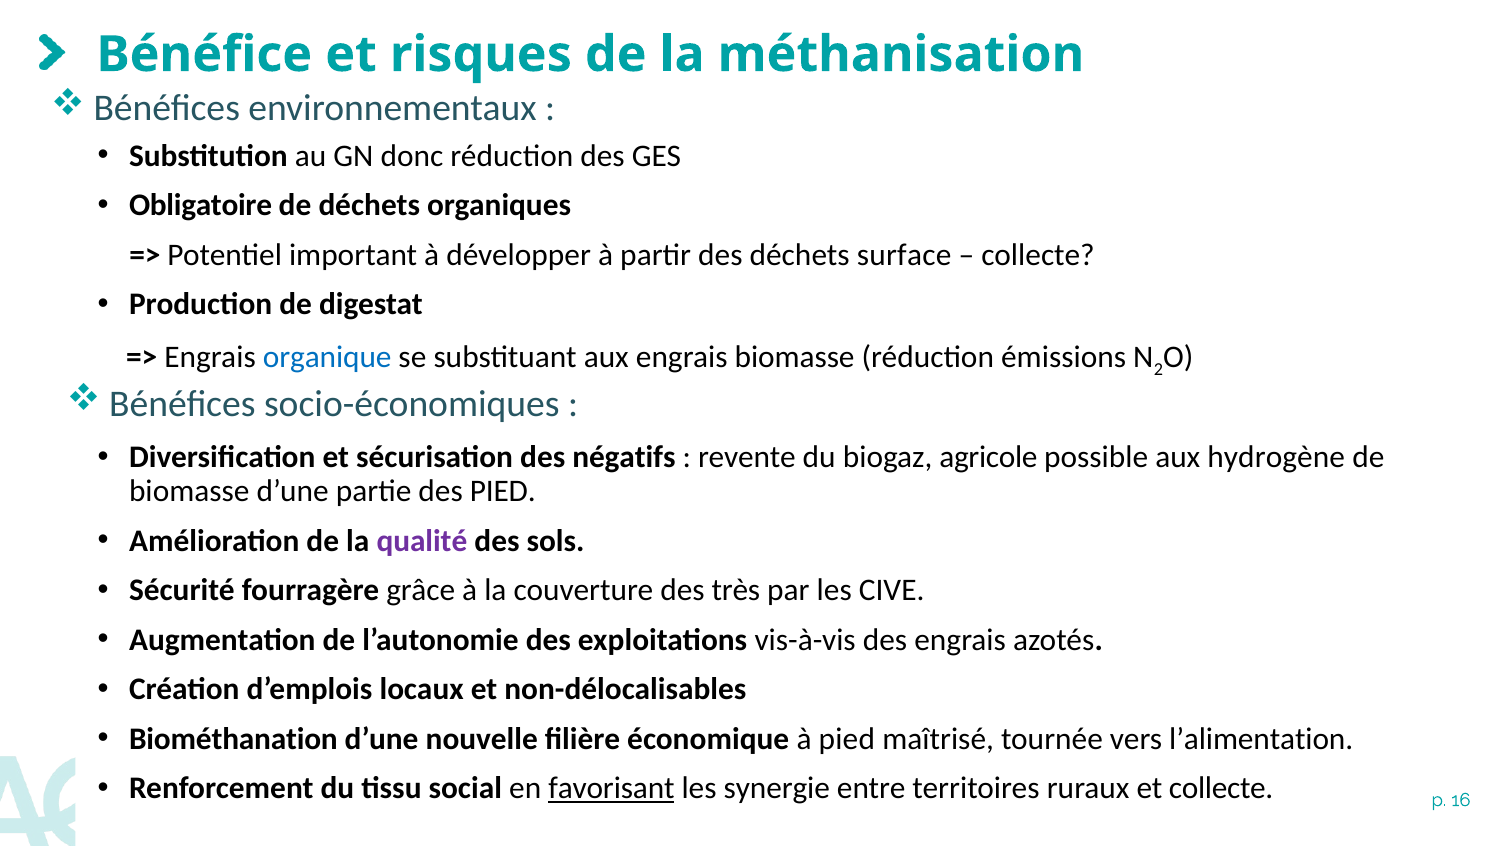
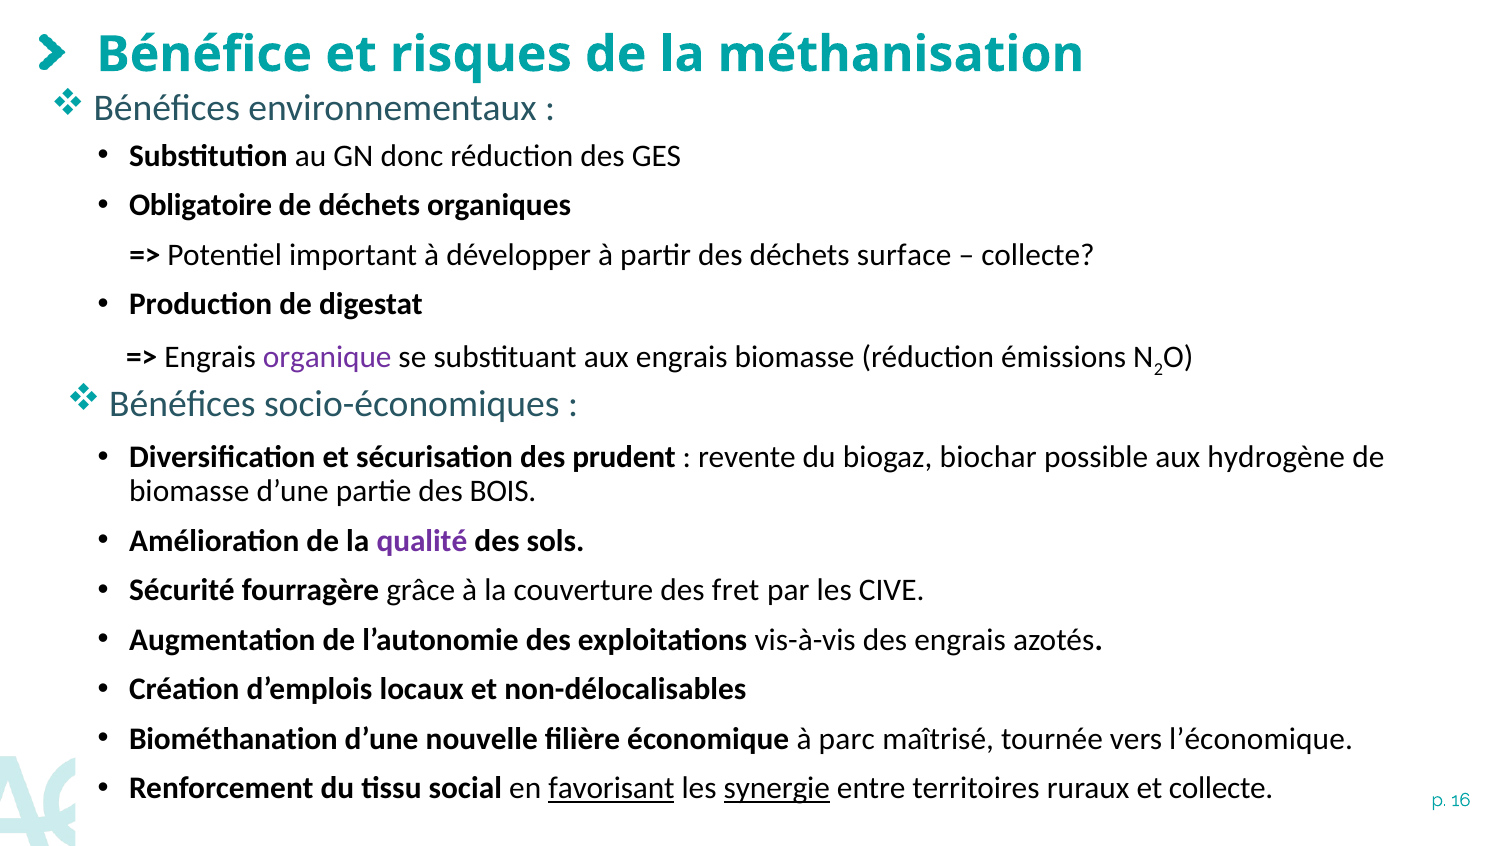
organique colour: blue -> purple
négatifs: négatifs -> prudent
agricole: agricole -> biochar
des PIED: PIED -> BOIS
très: très -> fret
à pied: pied -> parc
l’alimentation: l’alimentation -> l’économique
synergie underline: none -> present
